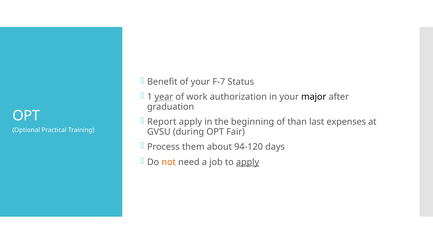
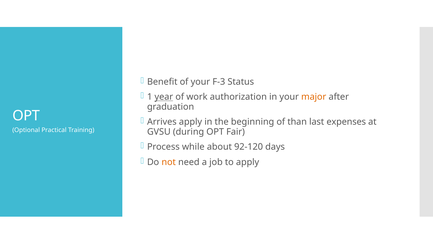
F-7: F-7 -> F-3
major colour: black -> orange
Report: Report -> Arrives
them: them -> while
94-120: 94-120 -> 92-120
apply at (248, 162) underline: present -> none
